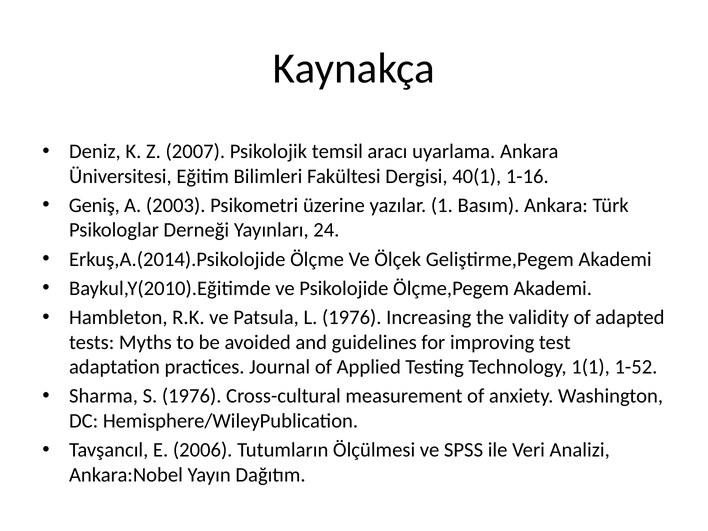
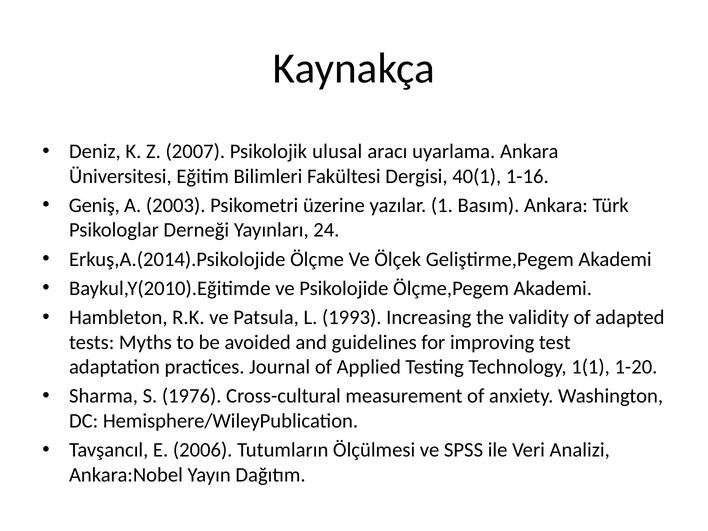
temsil: temsil -> ulusal
L 1976: 1976 -> 1993
1-52: 1-52 -> 1-20
